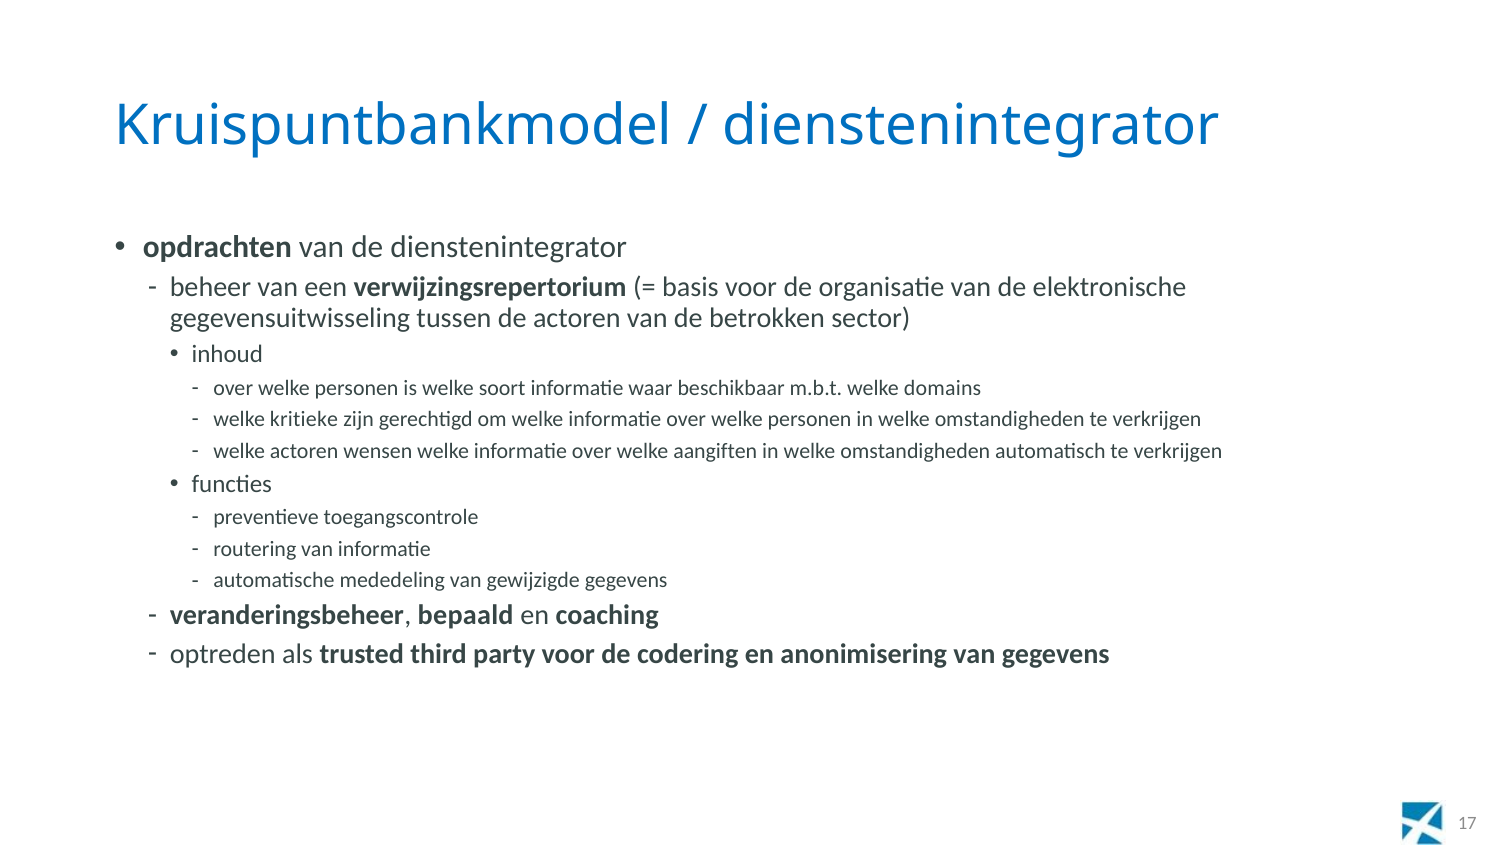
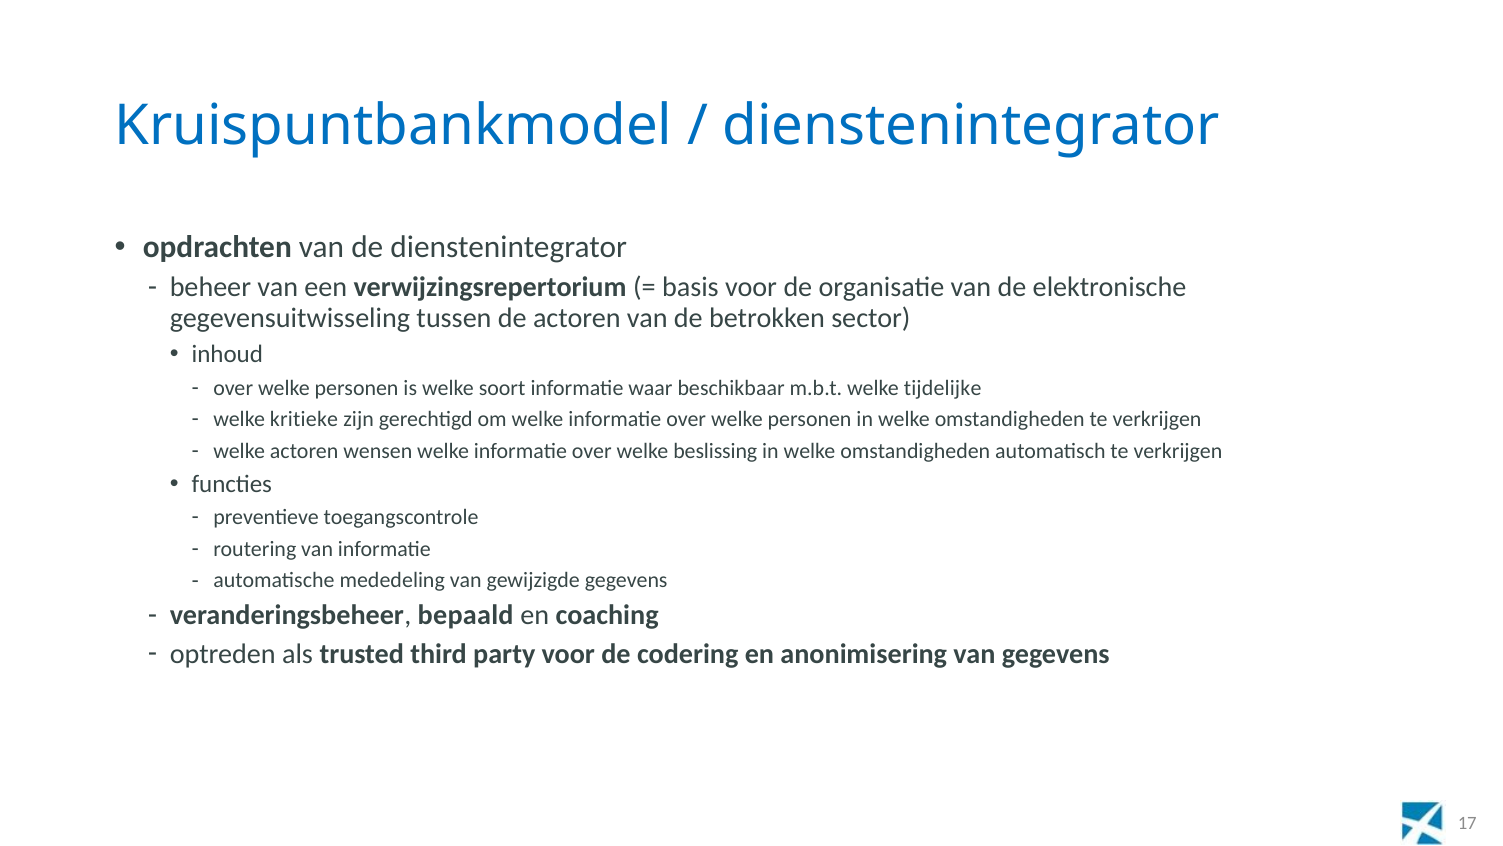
domains: domains -> tijdelijke
aangiften: aangiften -> beslissing
